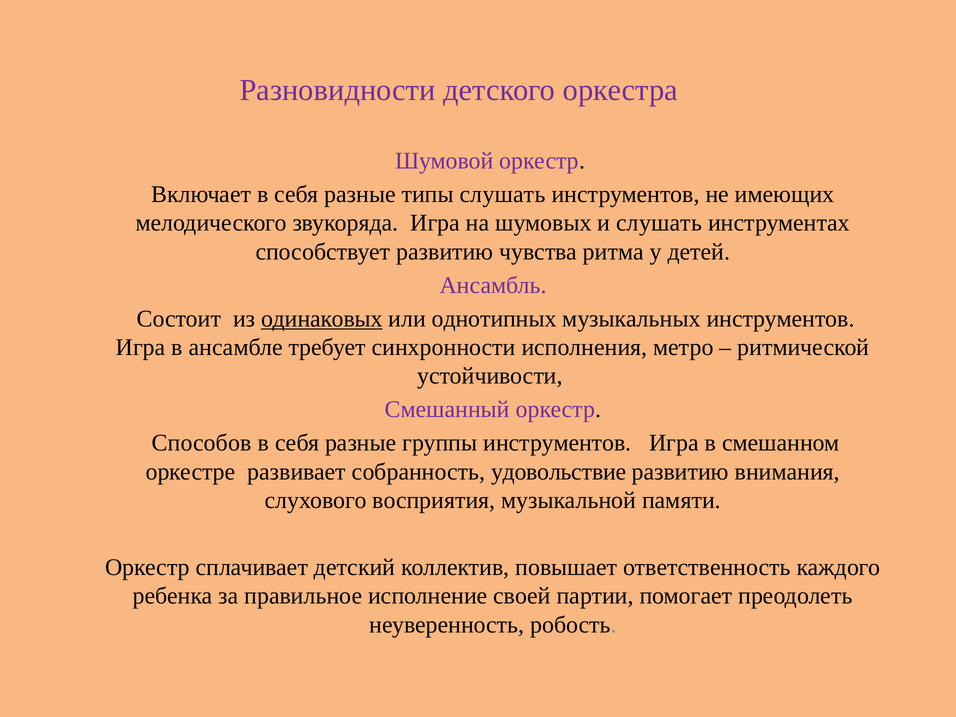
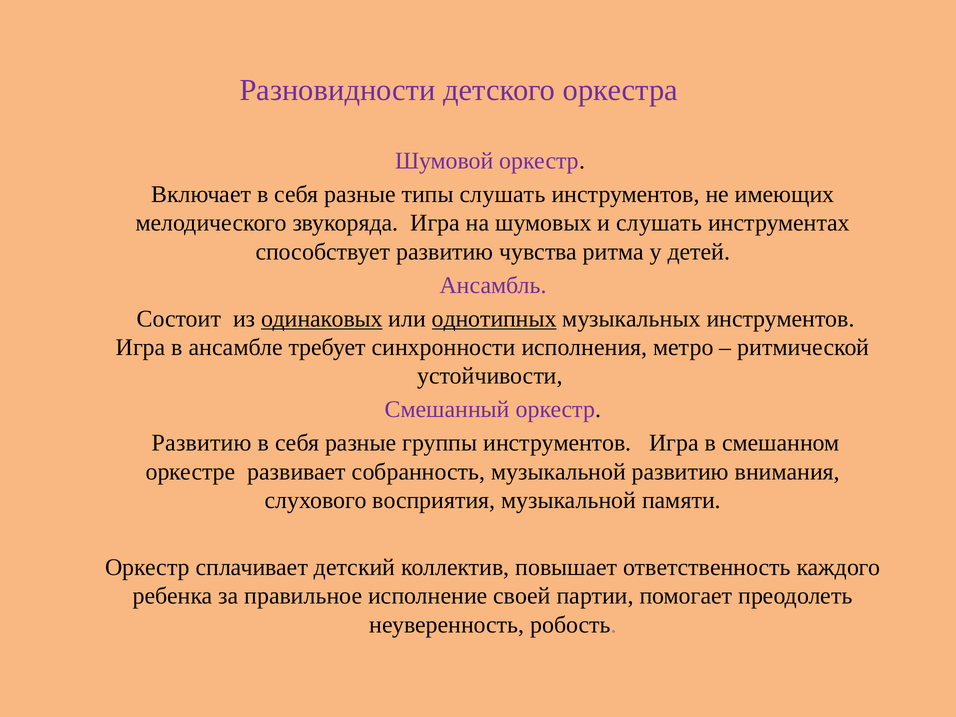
однотипных underline: none -> present
Способов at (202, 443): Способов -> Развитию
собранность удовольствие: удовольствие -> музыкальной
